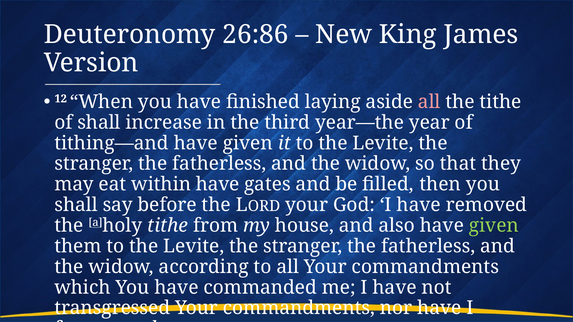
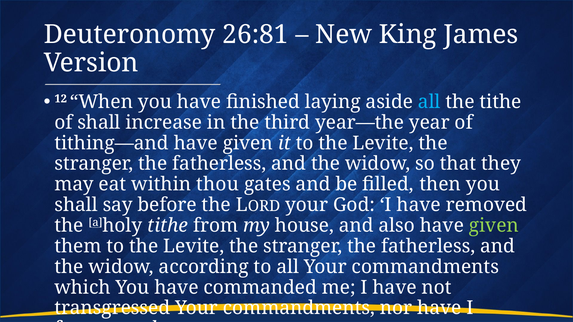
26:86: 26:86 -> 26:81
all at (429, 102) colour: pink -> light blue
within have: have -> thou
